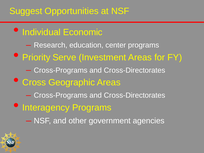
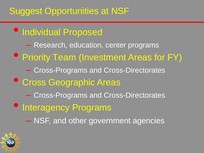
Economic: Economic -> Proposed
Serve: Serve -> Team
